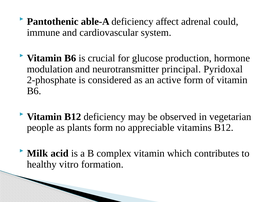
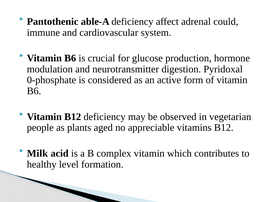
principal: principal -> digestion
2-phosphate: 2-phosphate -> 0-phosphate
plants form: form -> aged
vitro: vitro -> level
